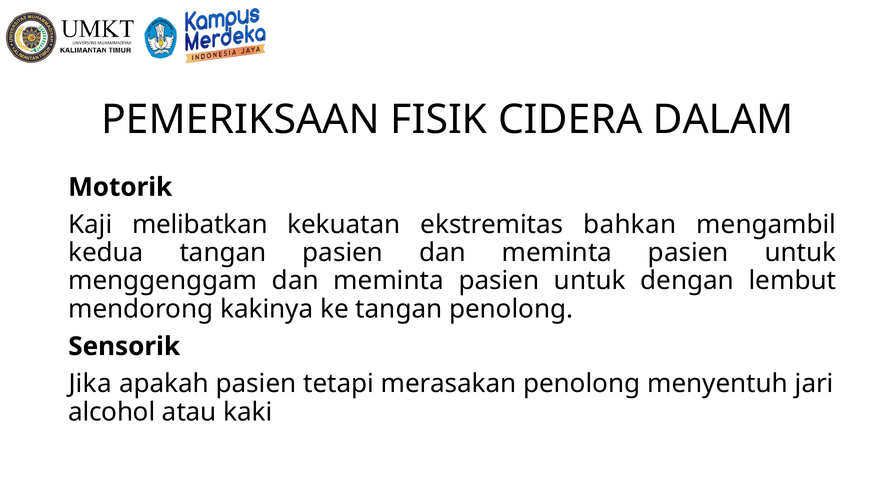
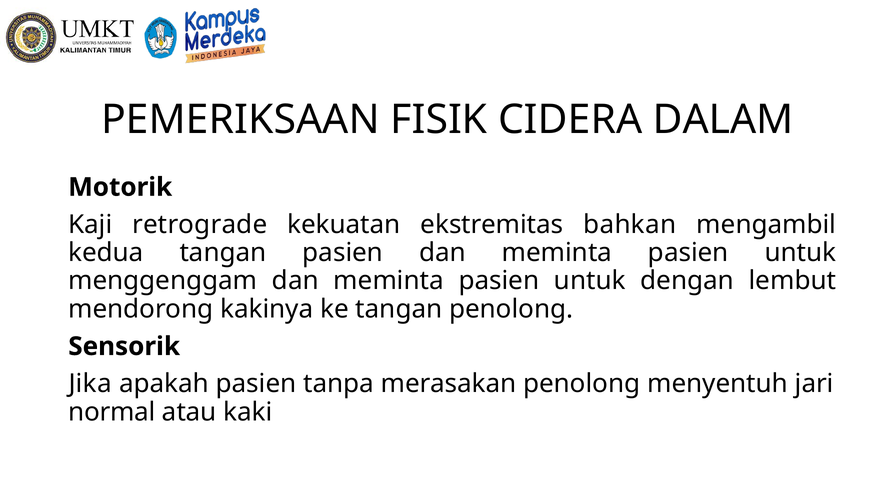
melibatkan: melibatkan -> retrograde
tetapi: tetapi -> tanpa
alcohol: alcohol -> normal
